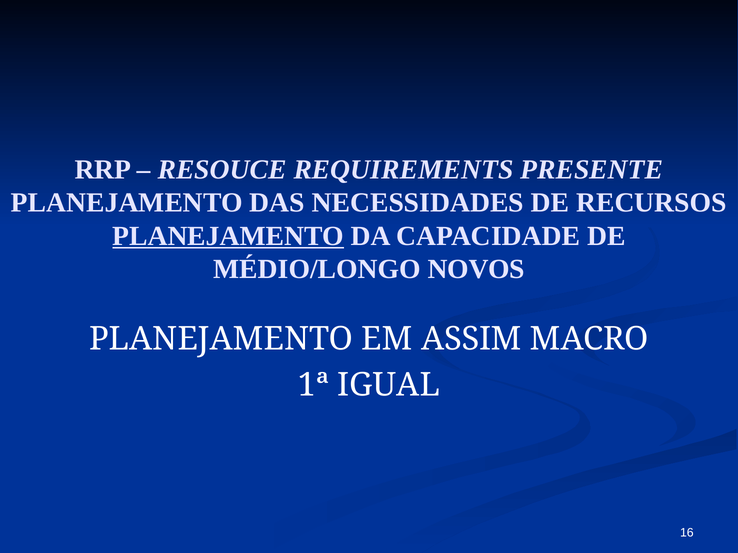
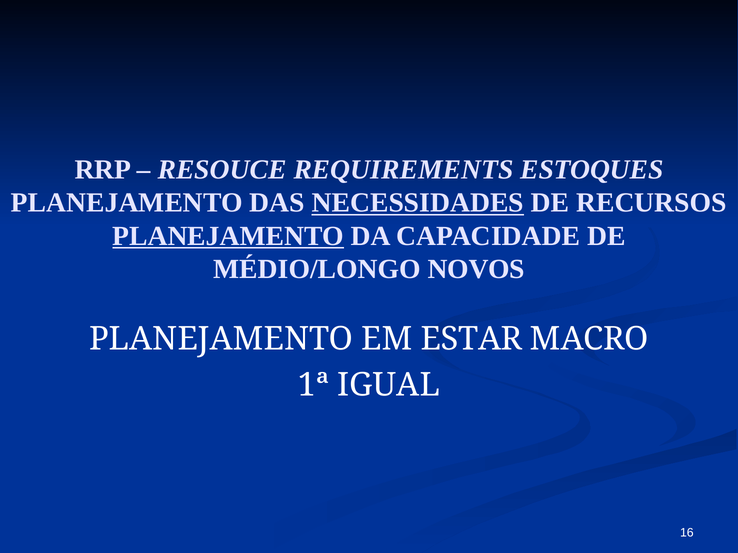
PRESENTE: PRESENTE -> ESTOQUES
NECESSIDADES underline: none -> present
ASSIM: ASSIM -> ESTAR
